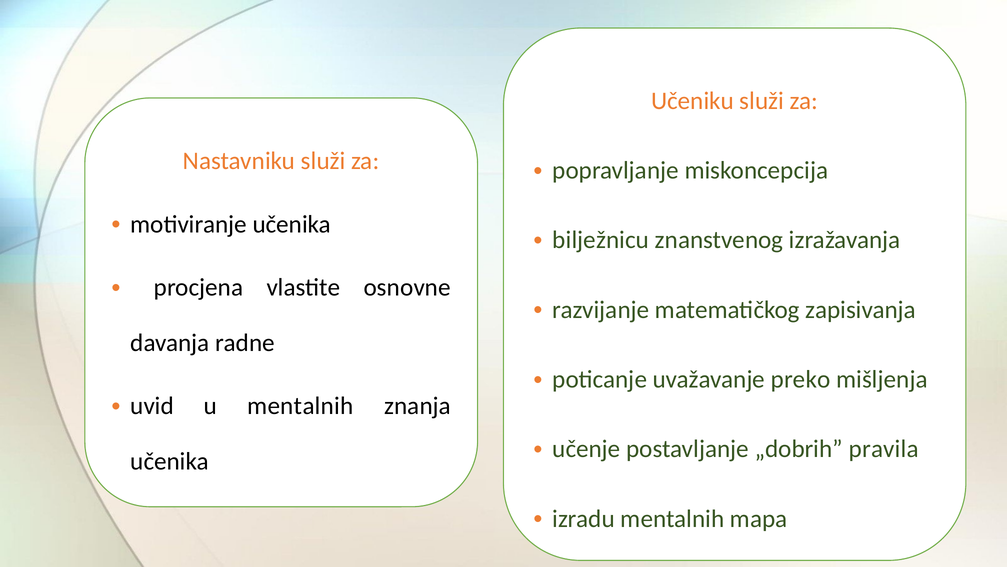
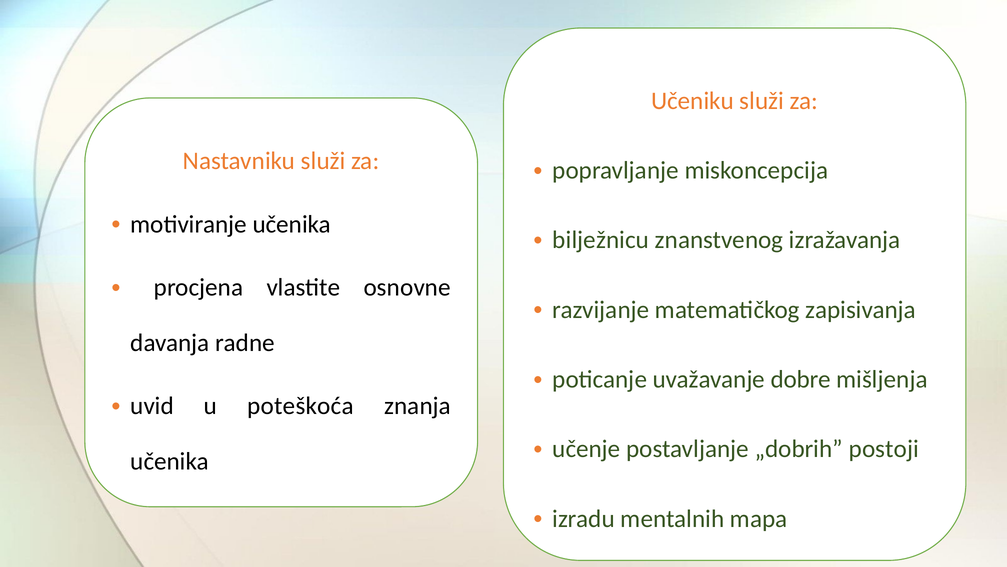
preko: preko -> dobre
u mentalnih: mentalnih -> poteškoća
pravila: pravila -> postoji
